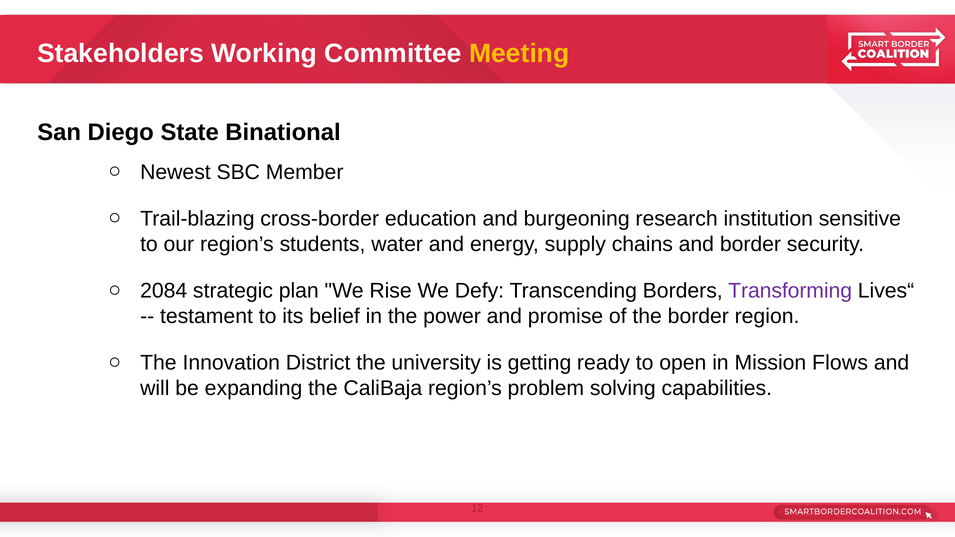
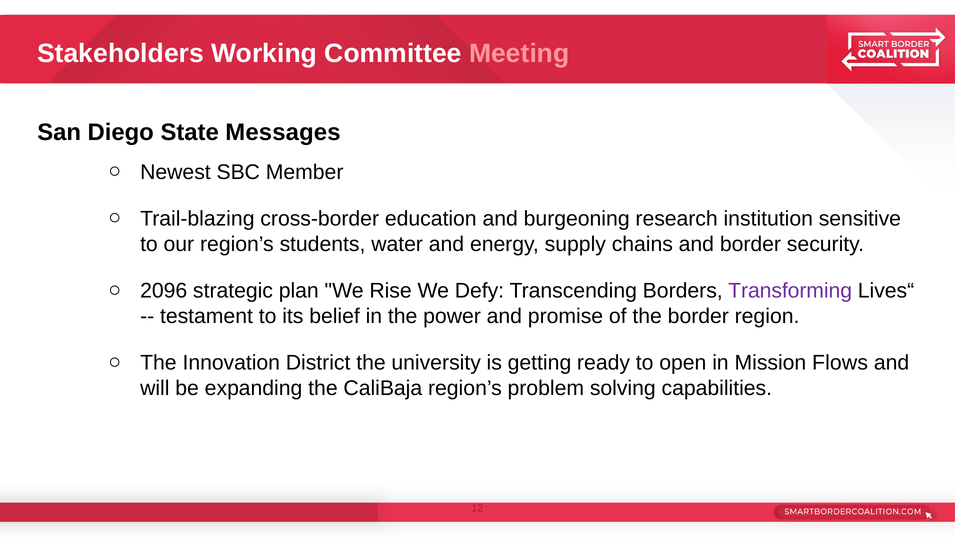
Meeting colour: yellow -> pink
Binational: Binational -> Messages
2084: 2084 -> 2096
